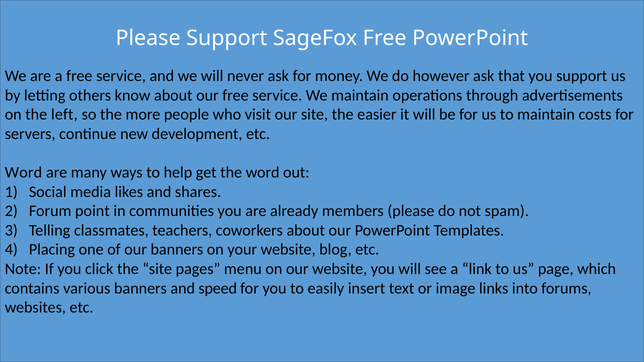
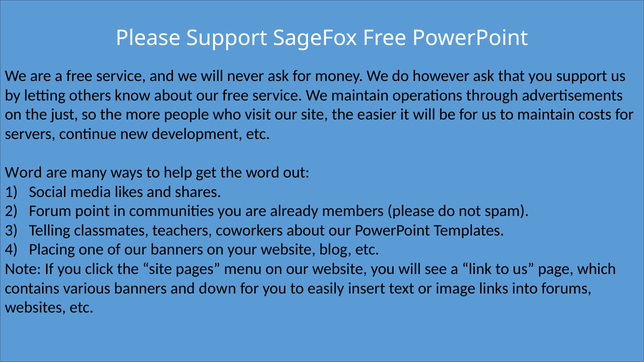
left: left -> just
speed: speed -> down
